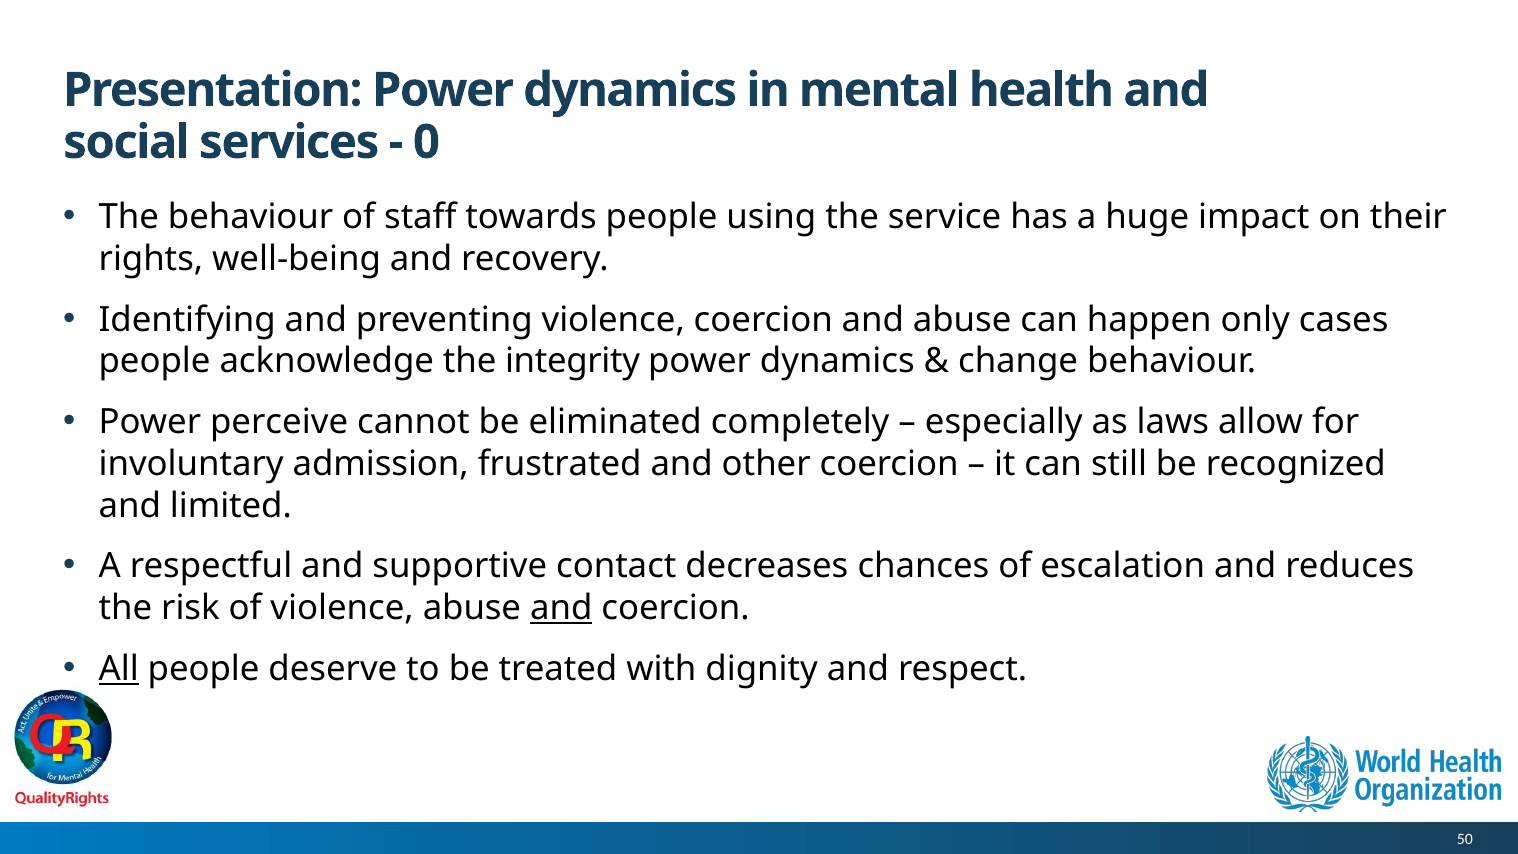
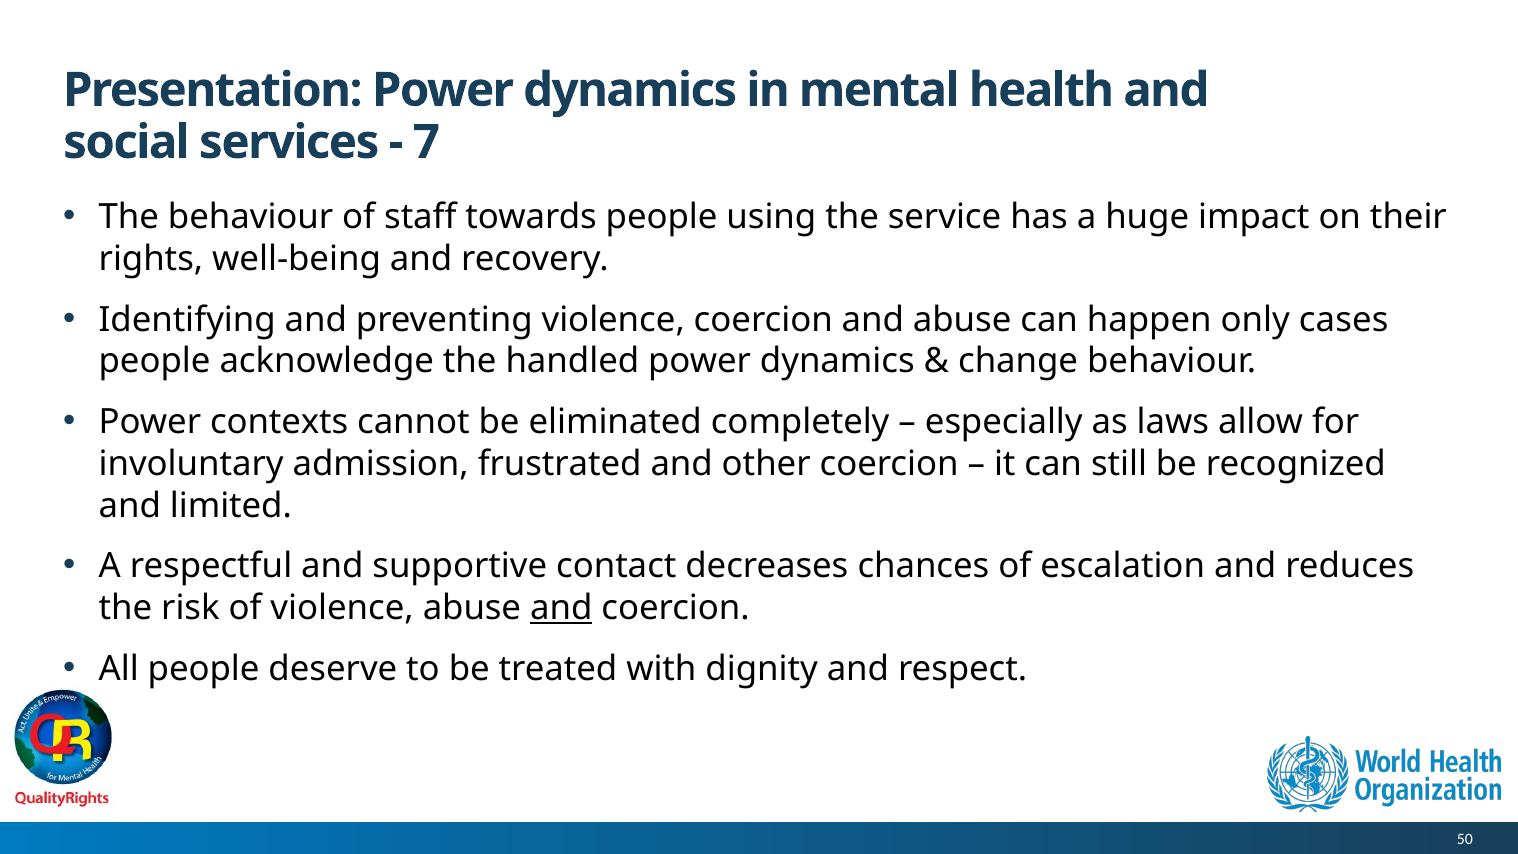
0: 0 -> 7
integrity: integrity -> handled
perceive: perceive -> contexts
All underline: present -> none
